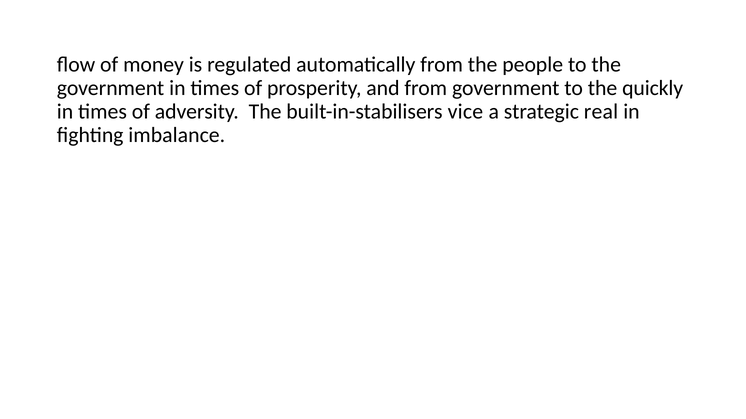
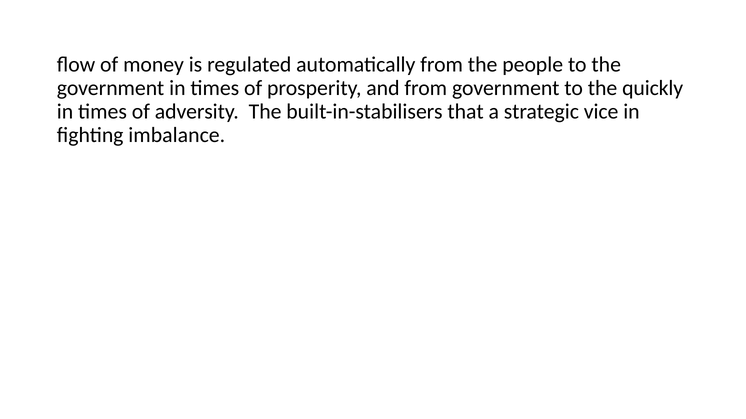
vice: vice -> that
real: real -> vice
